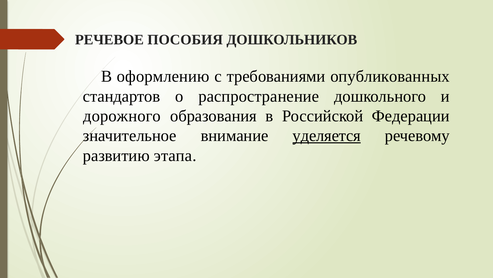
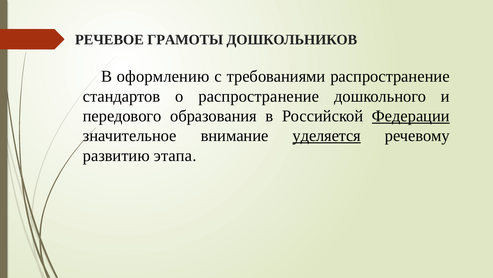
ПОСОБИЯ: ПОСОБИЯ -> ГРАМОТЫ
требованиями опубликованных: опубликованных -> распространение
дорожного: дорожного -> передового
Федерации underline: none -> present
